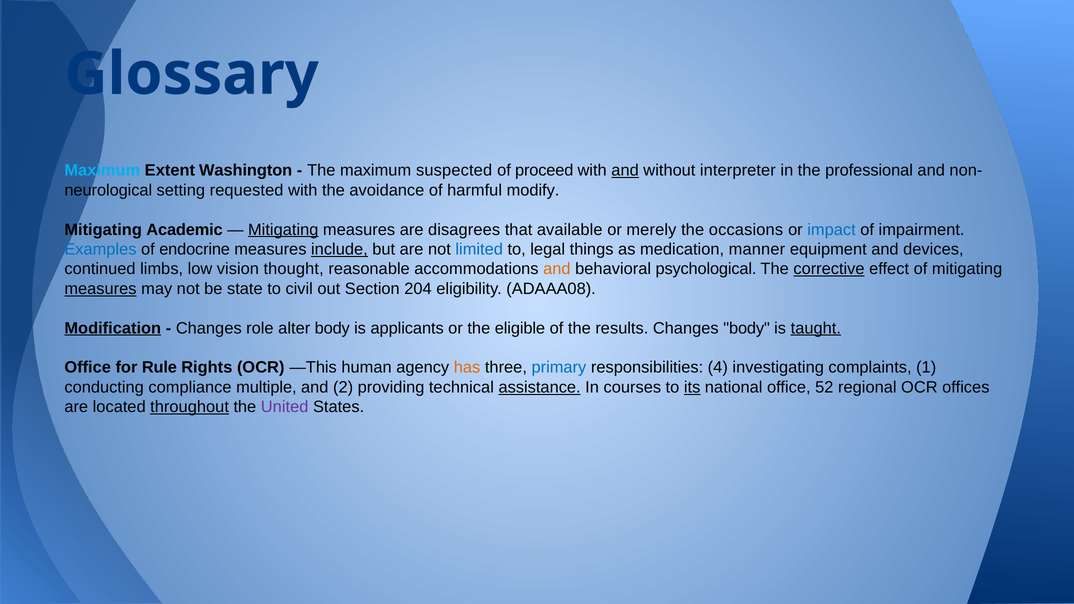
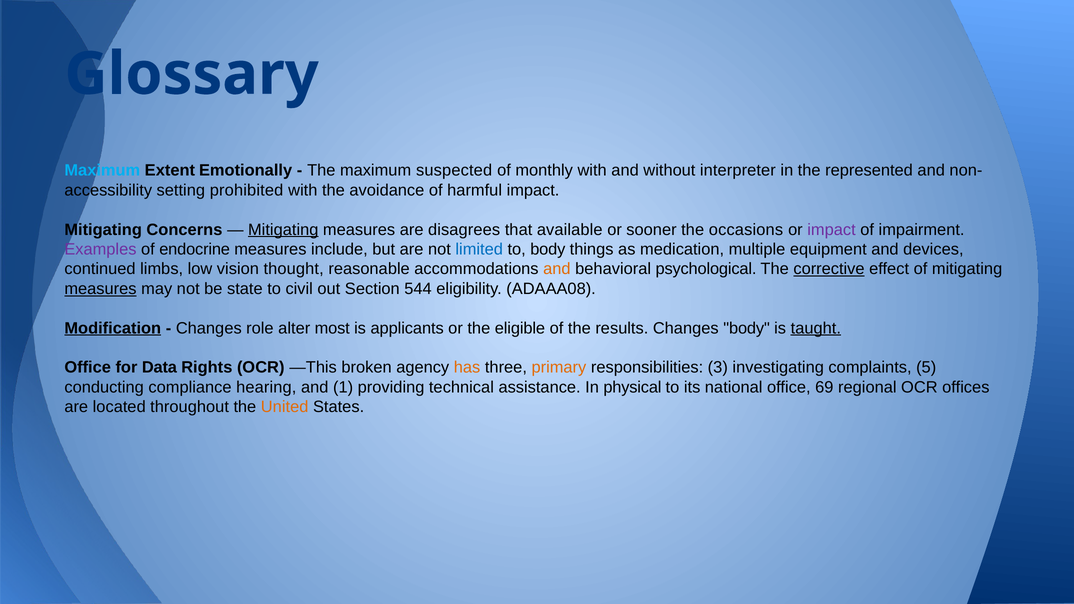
Washington: Washington -> Emotionally
proceed: proceed -> monthly
and at (625, 171) underline: present -> none
professional: professional -> represented
neurological: neurological -> accessibility
requested: requested -> prohibited
harmful modify: modify -> impact
Academic: Academic -> Concerns
merely: merely -> sooner
impact at (832, 230) colour: blue -> purple
Examples colour: blue -> purple
include underline: present -> none
to legal: legal -> body
manner: manner -> multiple
204: 204 -> 544
alter body: body -> most
Rule: Rule -> Data
human: human -> broken
primary colour: blue -> orange
4: 4 -> 3
1: 1 -> 5
multiple: multiple -> hearing
2: 2 -> 1
assistance underline: present -> none
courses: courses -> physical
its underline: present -> none
52: 52 -> 69
throughout underline: present -> none
United colour: purple -> orange
